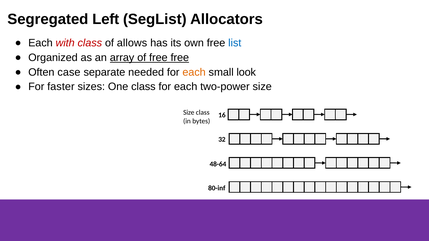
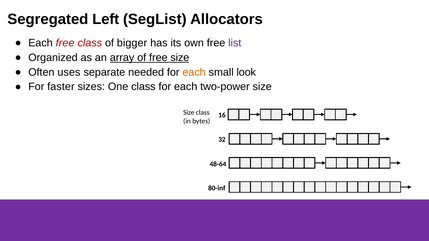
Each with: with -> free
allows: allows -> bigger
list colour: blue -> purple
free free: free -> size
case: case -> uses
